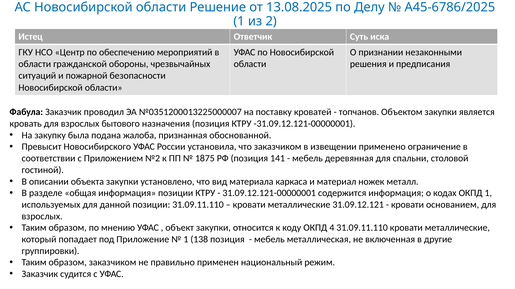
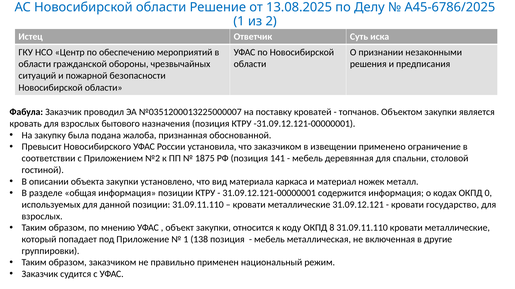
ОКПД 1: 1 -> 0
основанием: основанием -> государство
4: 4 -> 8
